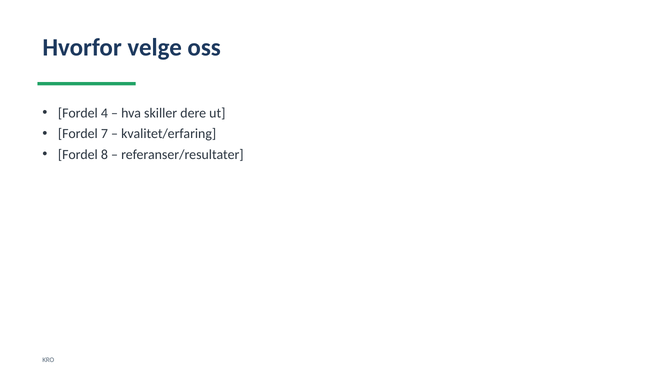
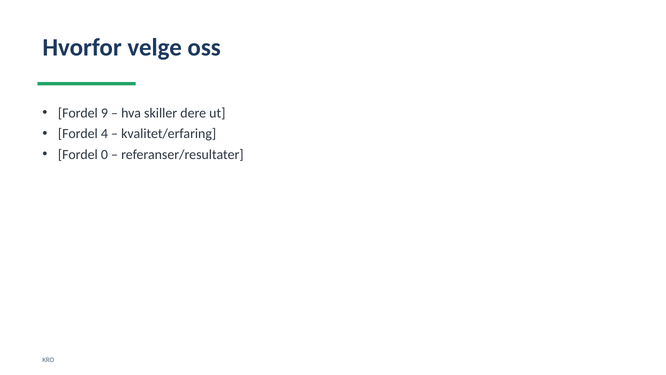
4: 4 -> 9
7: 7 -> 4
8: 8 -> 0
